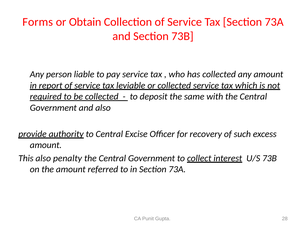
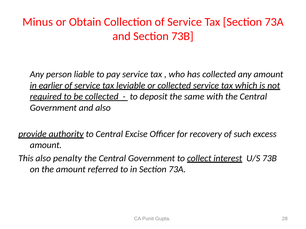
Forms: Forms -> Minus
report: report -> earlier
